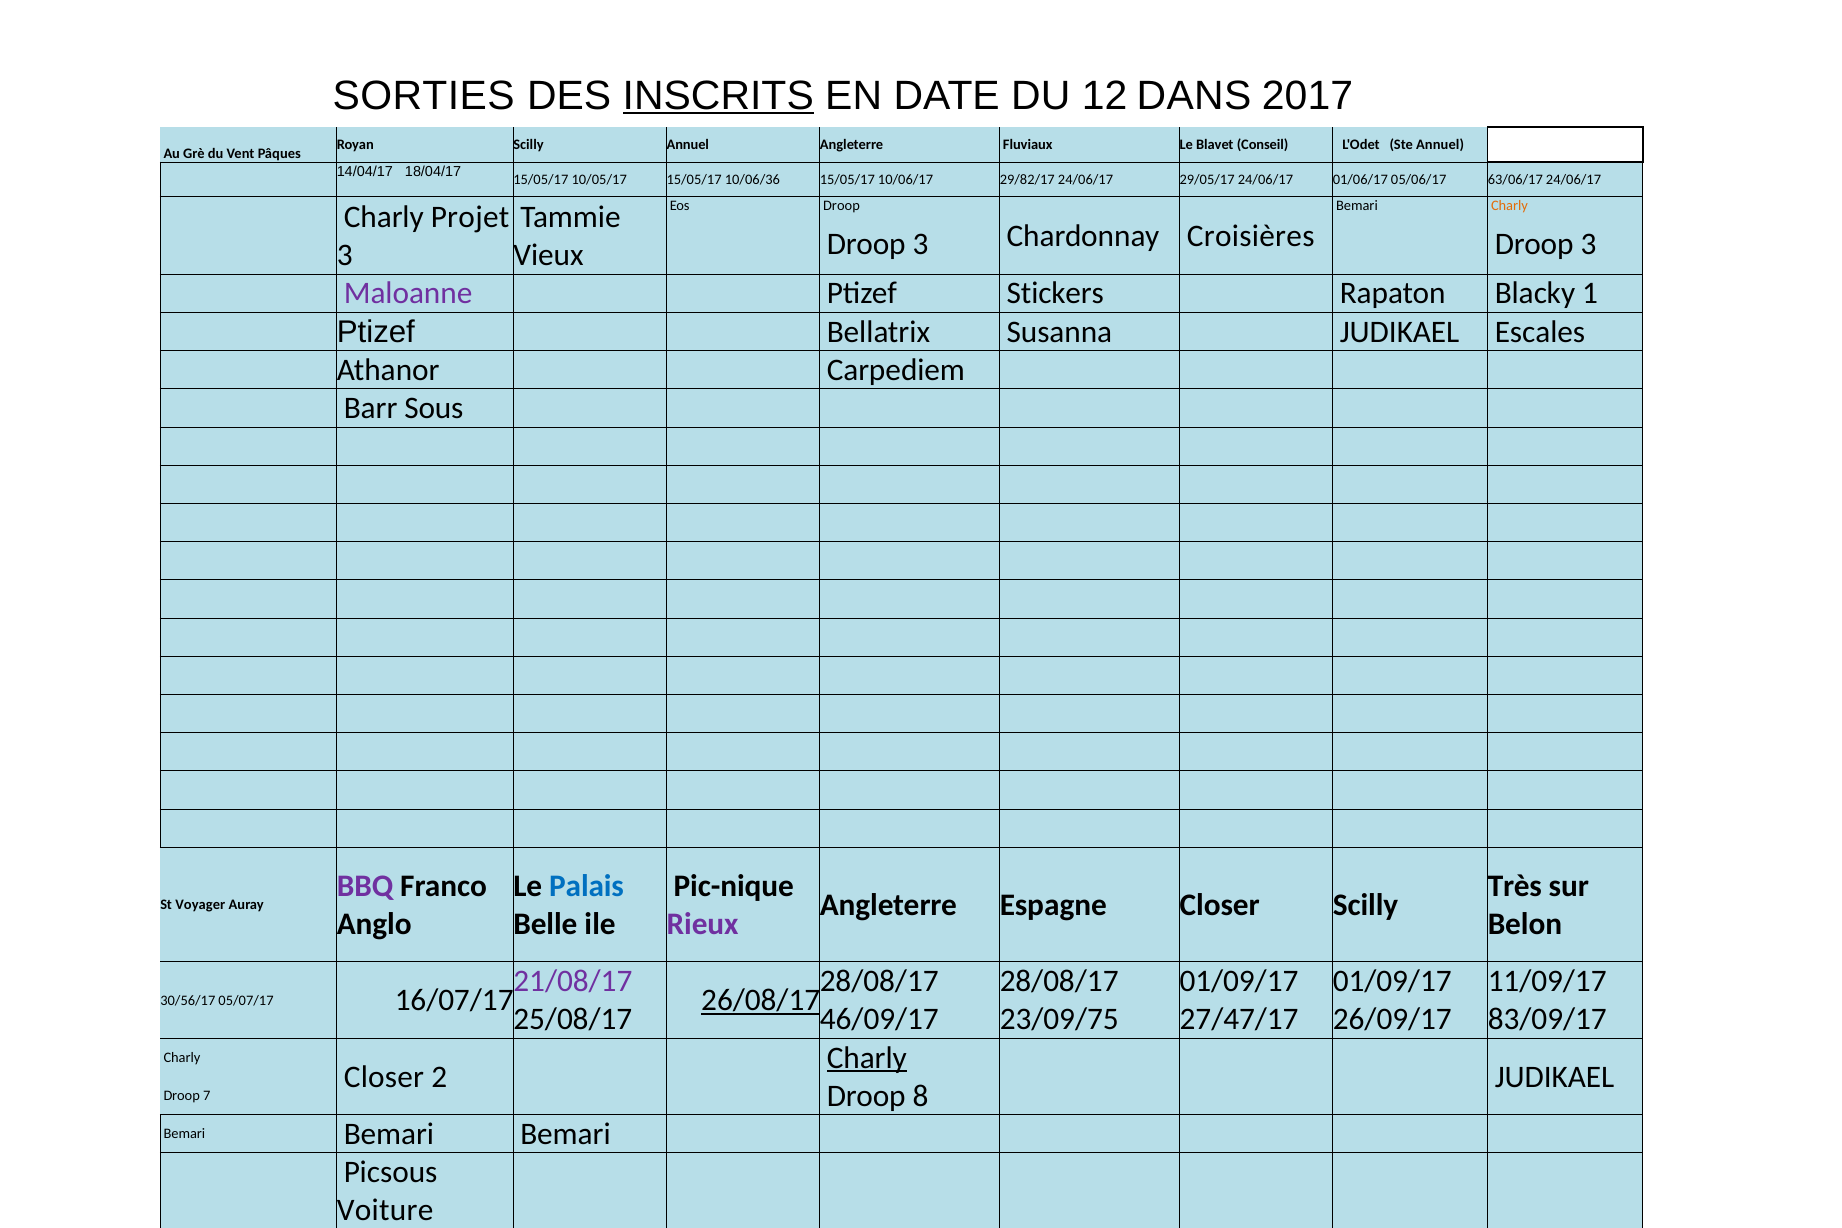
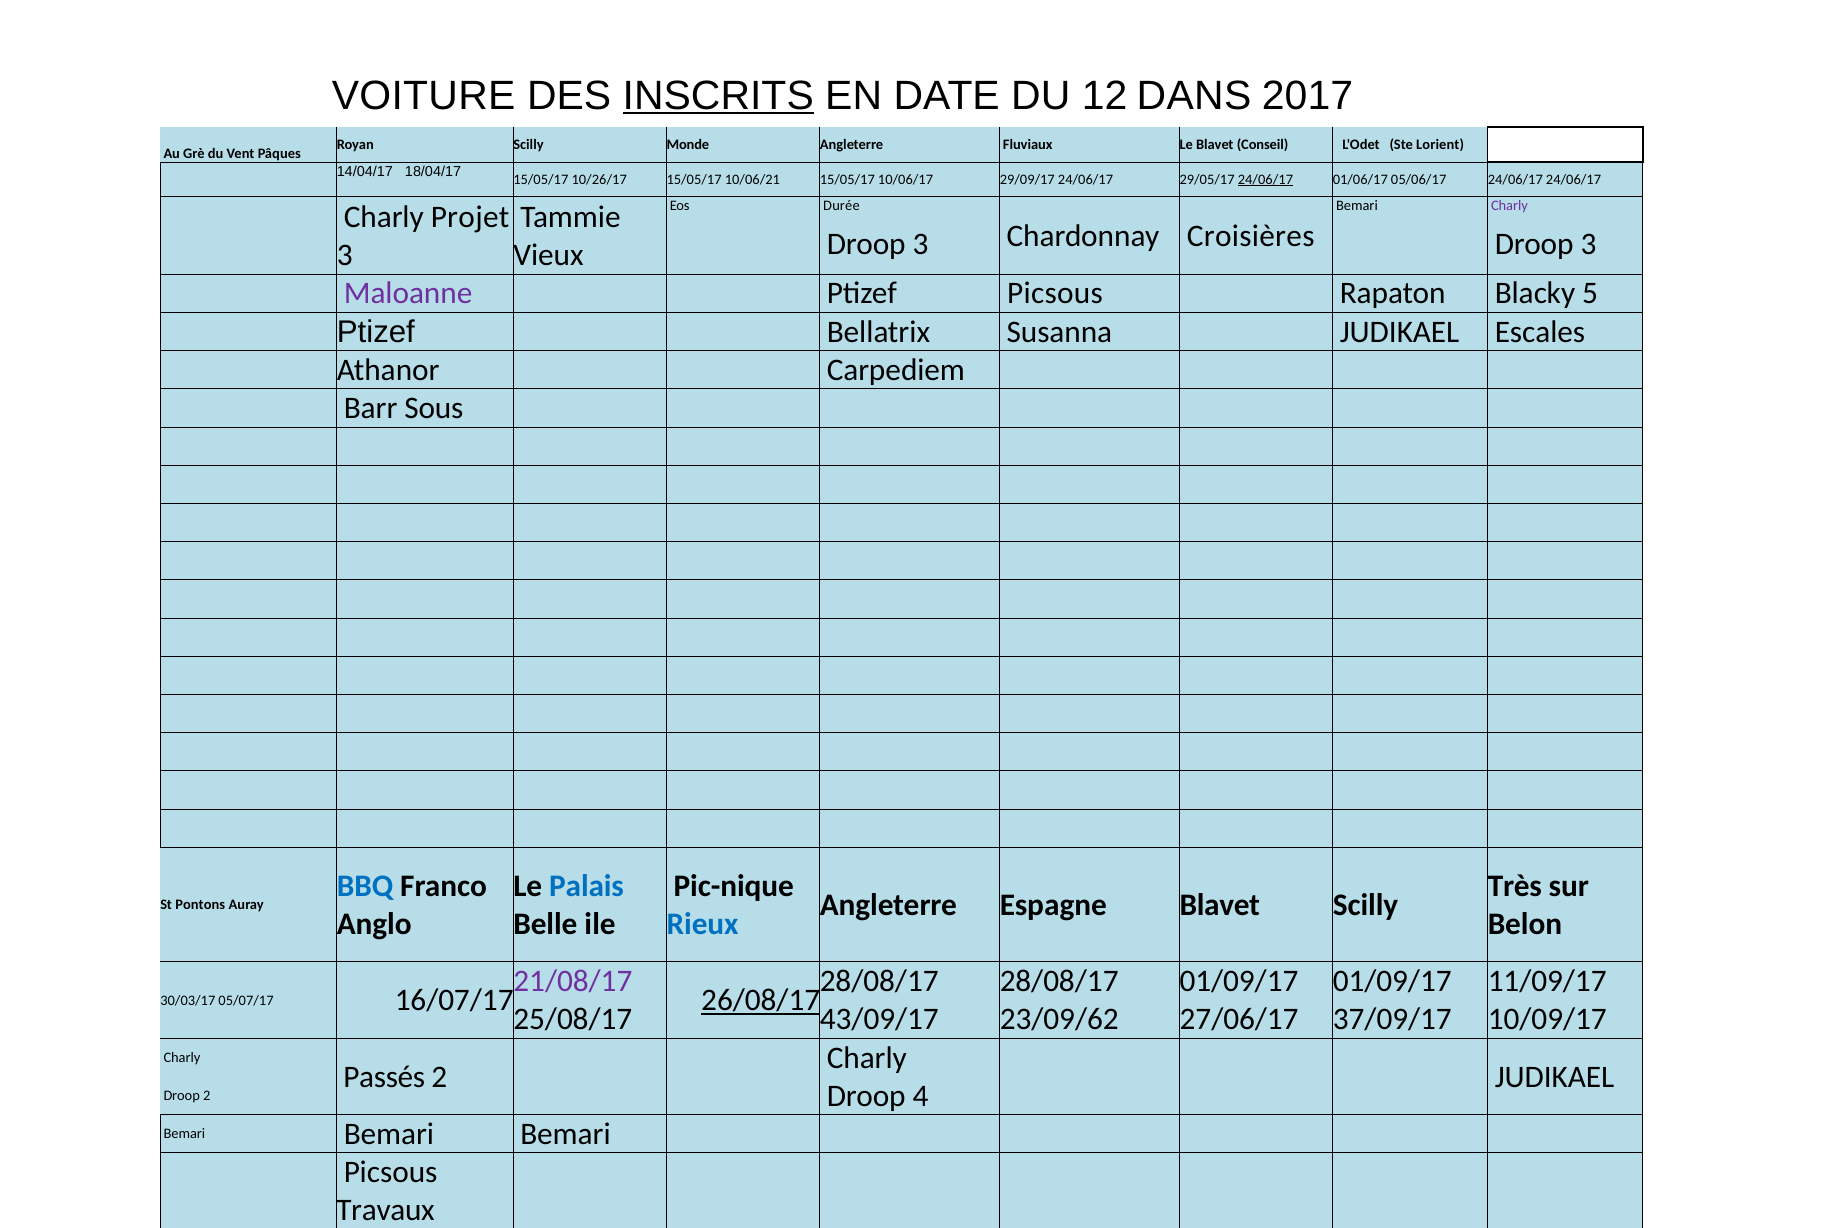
SORTIES: SORTIES -> VOITURE
Scilly Annuel: Annuel -> Monde
Ste Annuel: Annuel -> Lorient
10/05/17: 10/05/17 -> 10/26/17
10/06/36: 10/06/36 -> 10/06/21
29/82/17: 29/82/17 -> 29/09/17
24/06/17 at (1265, 180) underline: none -> present
05/06/17 63/06/17: 63/06/17 -> 24/06/17
Eos Droop: Droop -> Durée
Charly at (1509, 206) colour: orange -> purple
Ptizef Stickers: Stickers -> Picsous
1: 1 -> 5
BBQ colour: purple -> blue
Espagne Closer: Closer -> Blavet
Voyager: Voyager -> Pontons
Rieux colour: purple -> blue
30/56/17: 30/56/17 -> 30/03/17
46/09/17: 46/09/17 -> 43/09/17
23/09/75: 23/09/75 -> 23/09/62
27/47/17: 27/47/17 -> 27/06/17
26/09/17: 26/09/17 -> 37/09/17
83/09/17: 83/09/17 -> 10/09/17
Charly at (867, 1058) underline: present -> none
Closer at (384, 1077): Closer -> Passés
Droop 7: 7 -> 2
8: 8 -> 4
Voiture: Voiture -> Travaux
